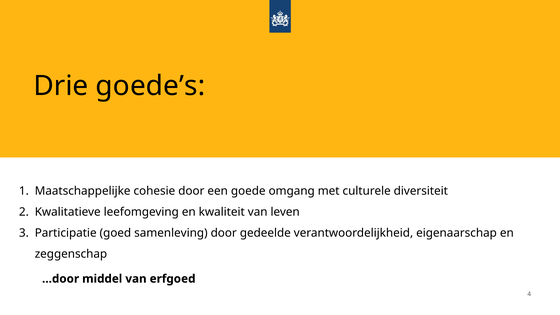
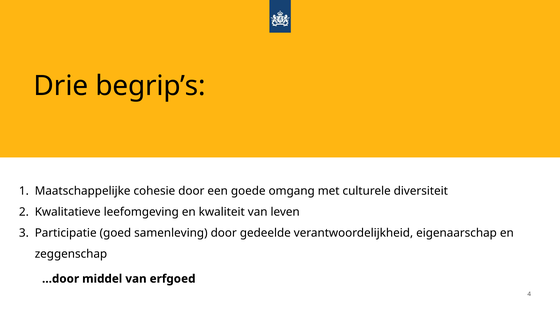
goede’s: goede’s -> begrip’s
